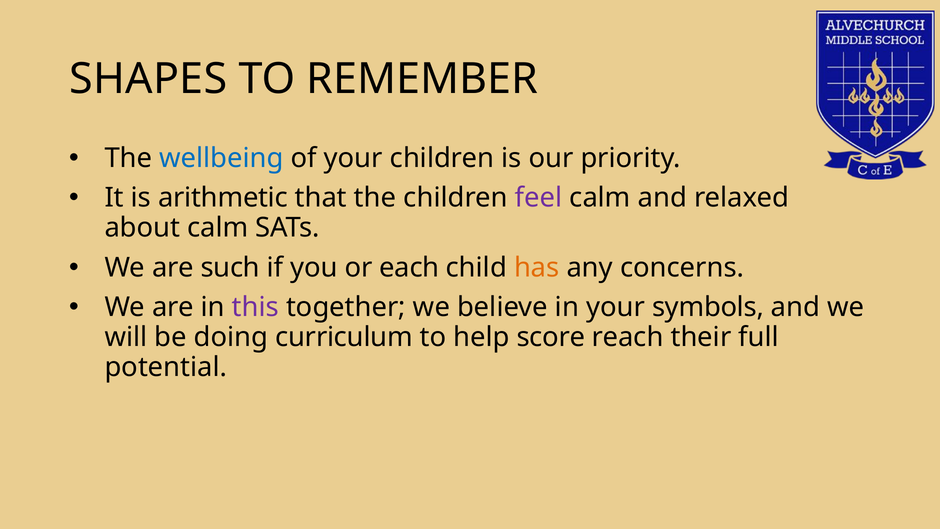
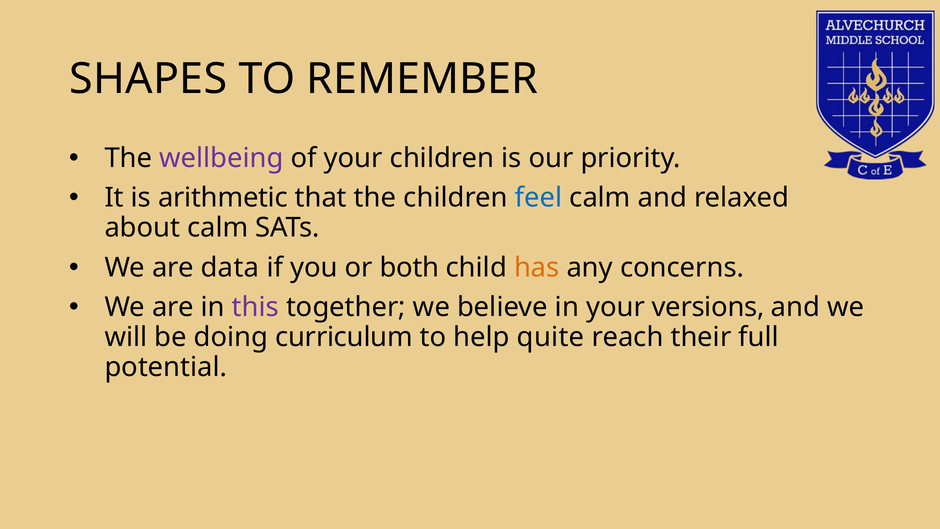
wellbeing colour: blue -> purple
feel colour: purple -> blue
such: such -> data
each: each -> both
symbols: symbols -> versions
score: score -> quite
